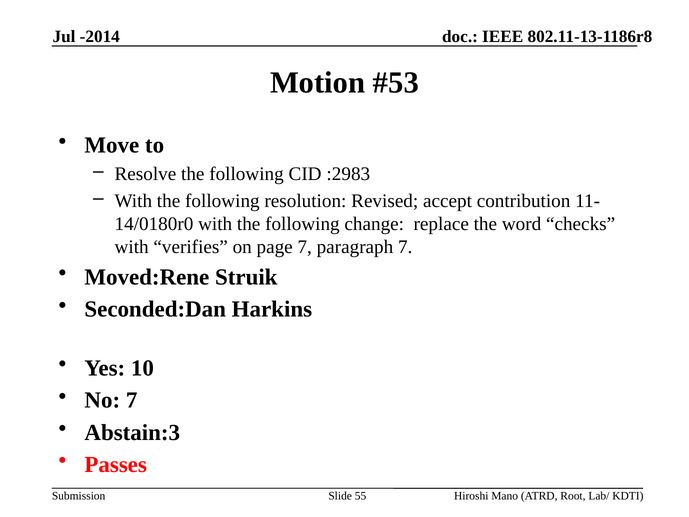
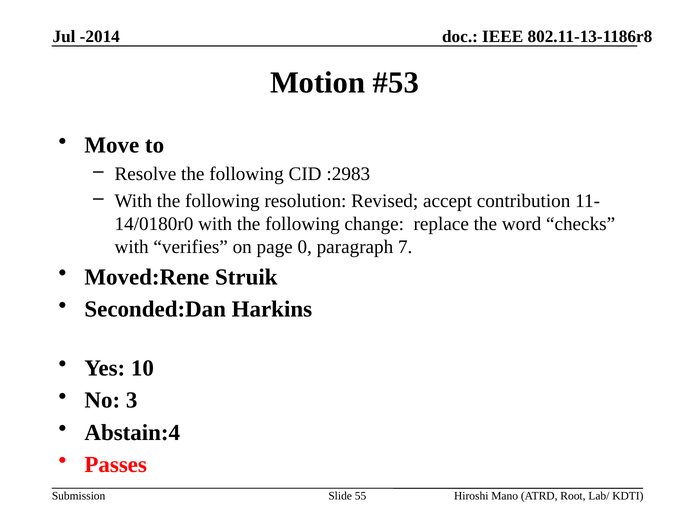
page 7: 7 -> 0
No 7: 7 -> 3
Abstain:3: Abstain:3 -> Abstain:4
